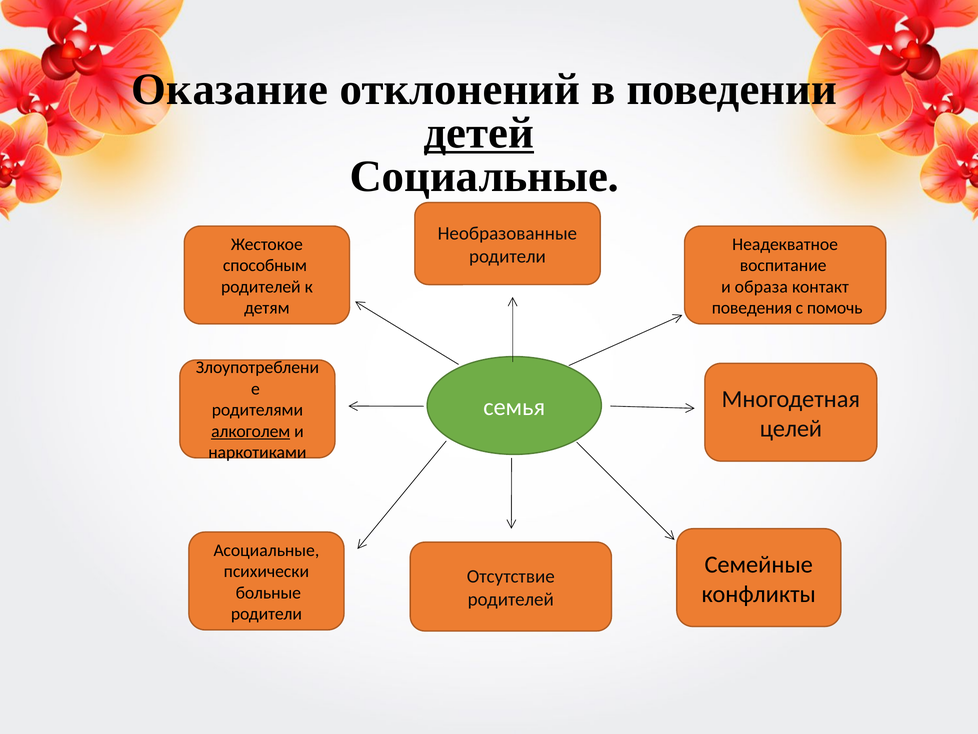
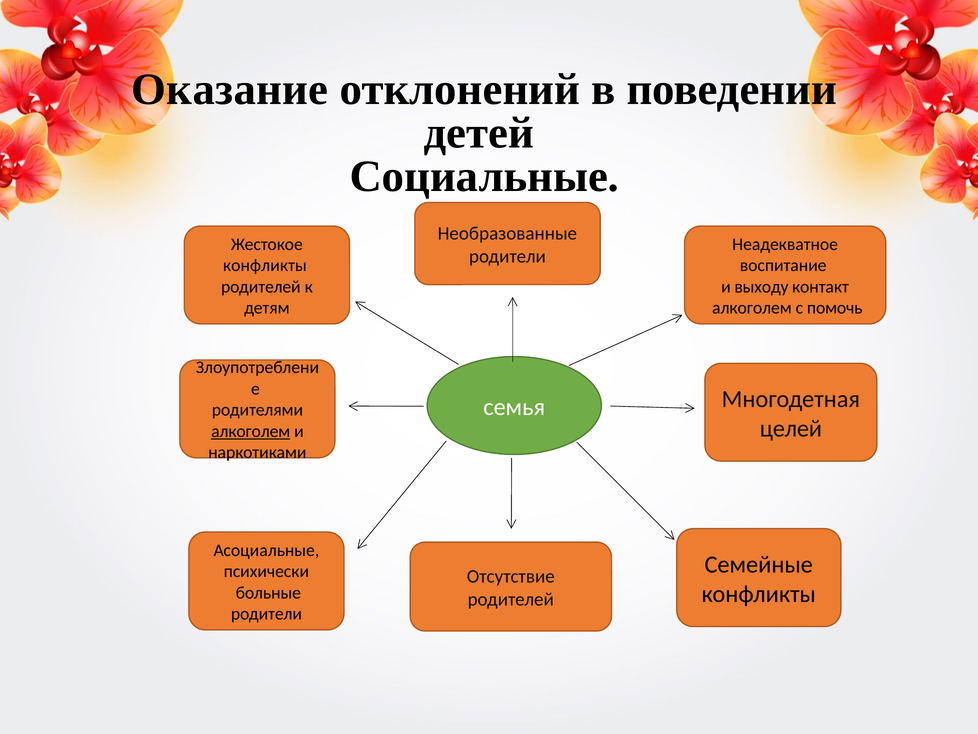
детей underline: present -> none
способным at (265, 265): способным -> конфликты
образа: образа -> выходу
поведения at (752, 308): поведения -> алкоголем
